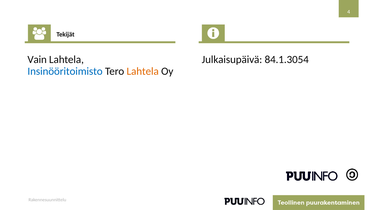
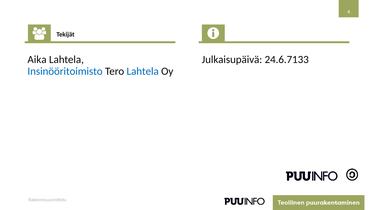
Vain: Vain -> Aika
84.1.3054: 84.1.3054 -> 24.6.7133
Lahtela at (143, 71) colour: orange -> blue
